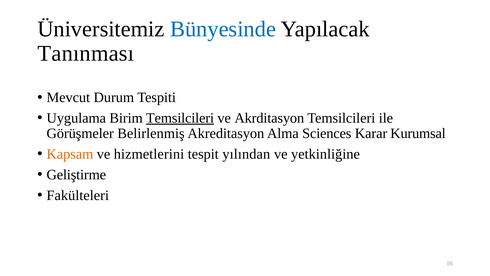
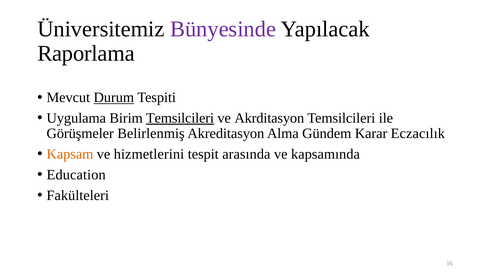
Bünyesinde colour: blue -> purple
Tanınması: Tanınması -> Raporlama
Durum underline: none -> present
Sciences: Sciences -> Gündem
Kurumsal: Kurumsal -> Eczacılık
yılından: yılından -> arasında
yetkinliğine: yetkinliğine -> kapsamında
Geliştirme: Geliştirme -> Education
